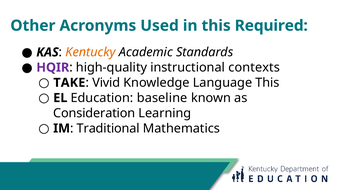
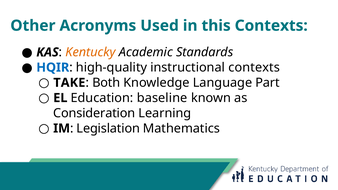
this Required: Required -> Contexts
HQIR colour: purple -> blue
Vivid: Vivid -> Both
Language This: This -> Part
Traditional: Traditional -> Legislation
